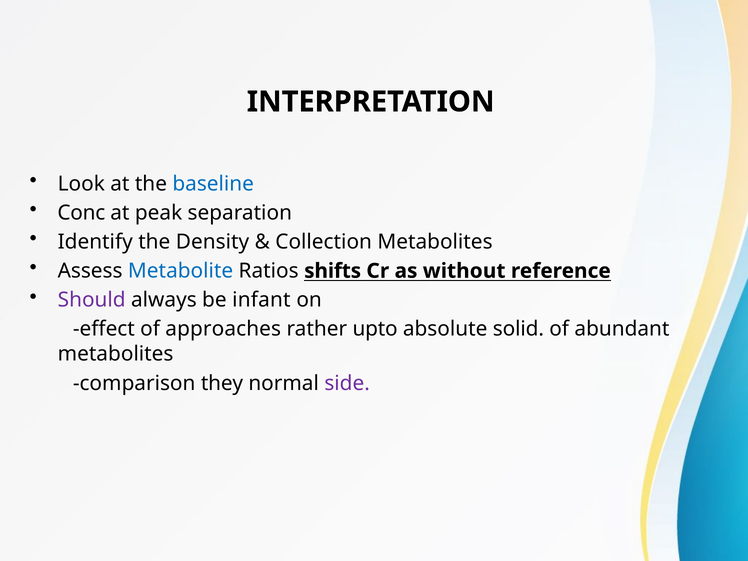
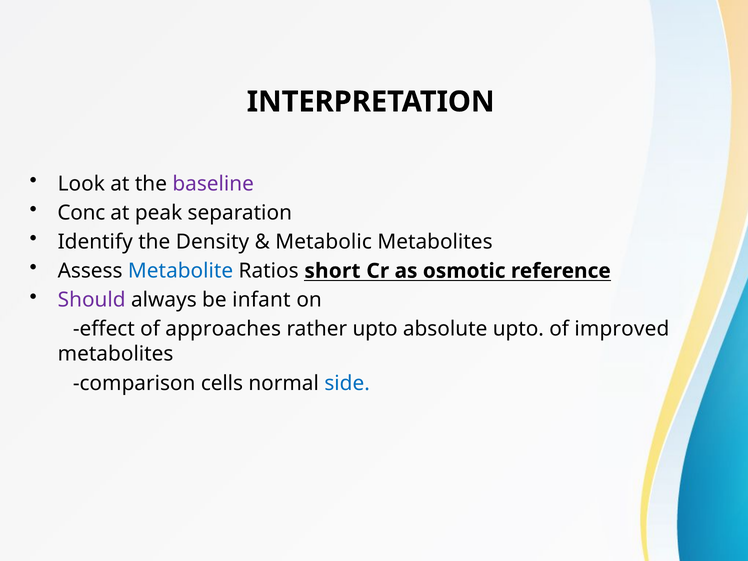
baseline colour: blue -> purple
Collection: Collection -> Metabolic
shifts: shifts -> short
without: without -> osmotic
absolute solid: solid -> upto
abundant: abundant -> improved
they: they -> cells
side colour: purple -> blue
